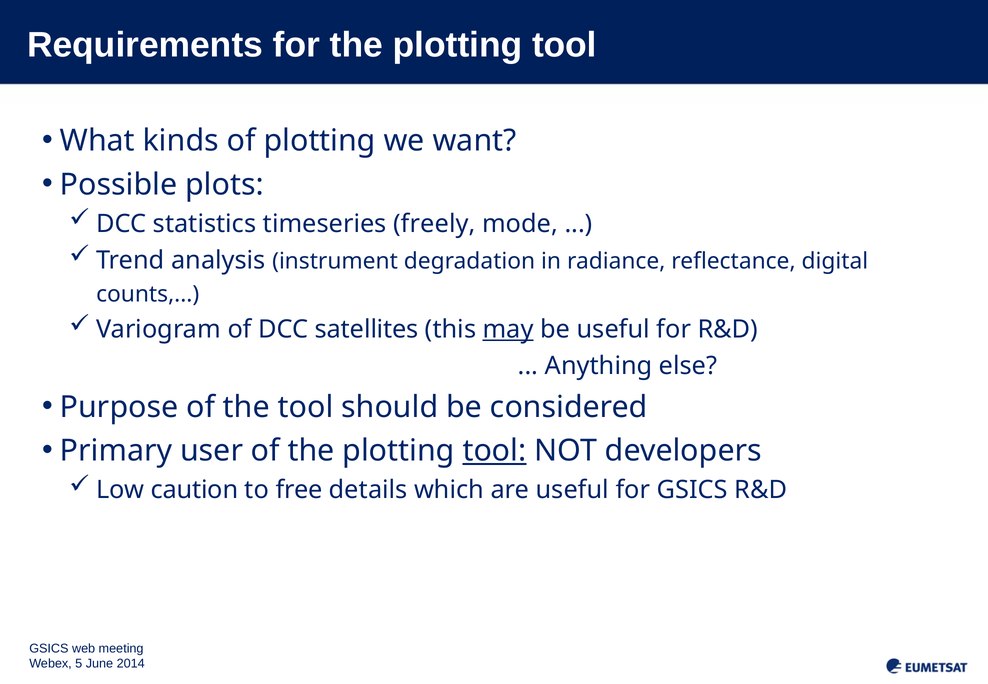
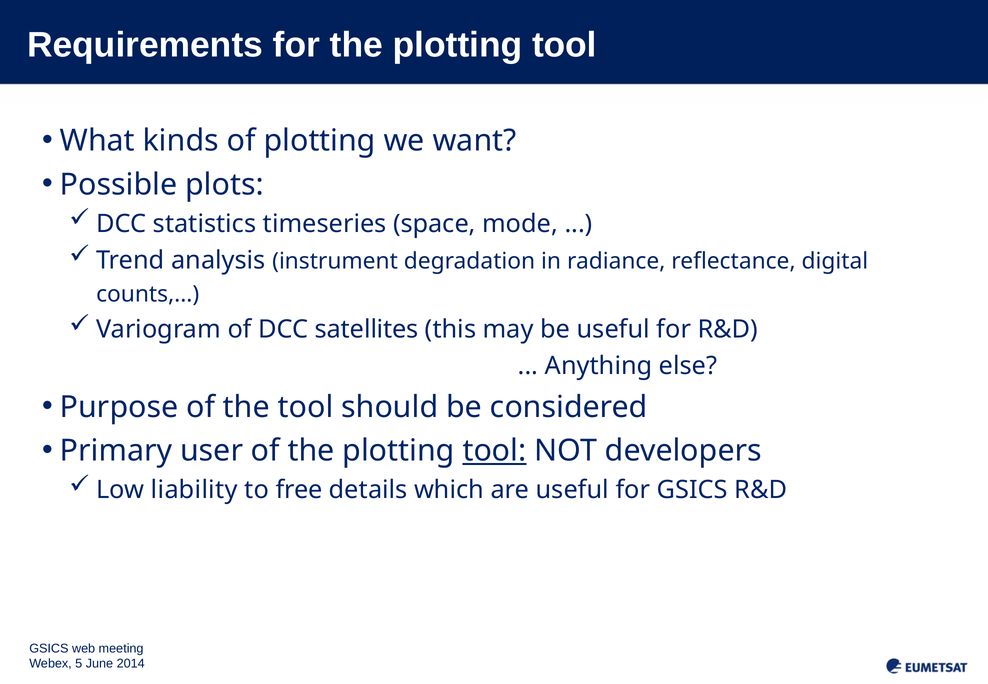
freely: freely -> space
may underline: present -> none
caution: caution -> liability
